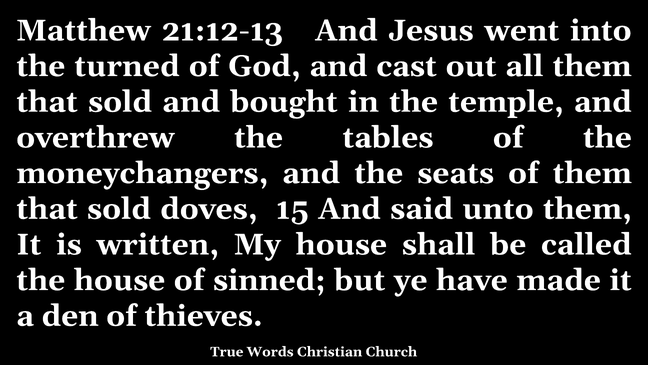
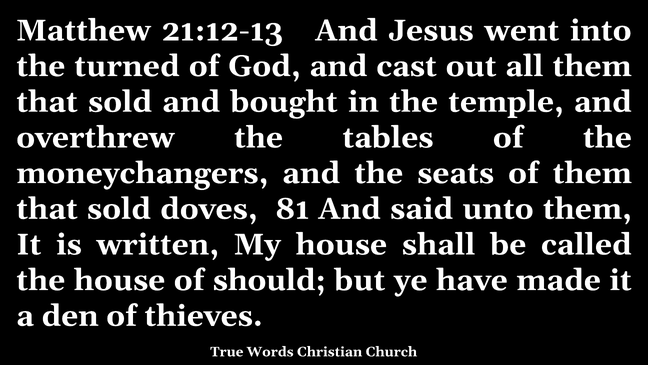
15: 15 -> 81
sinned: sinned -> should
